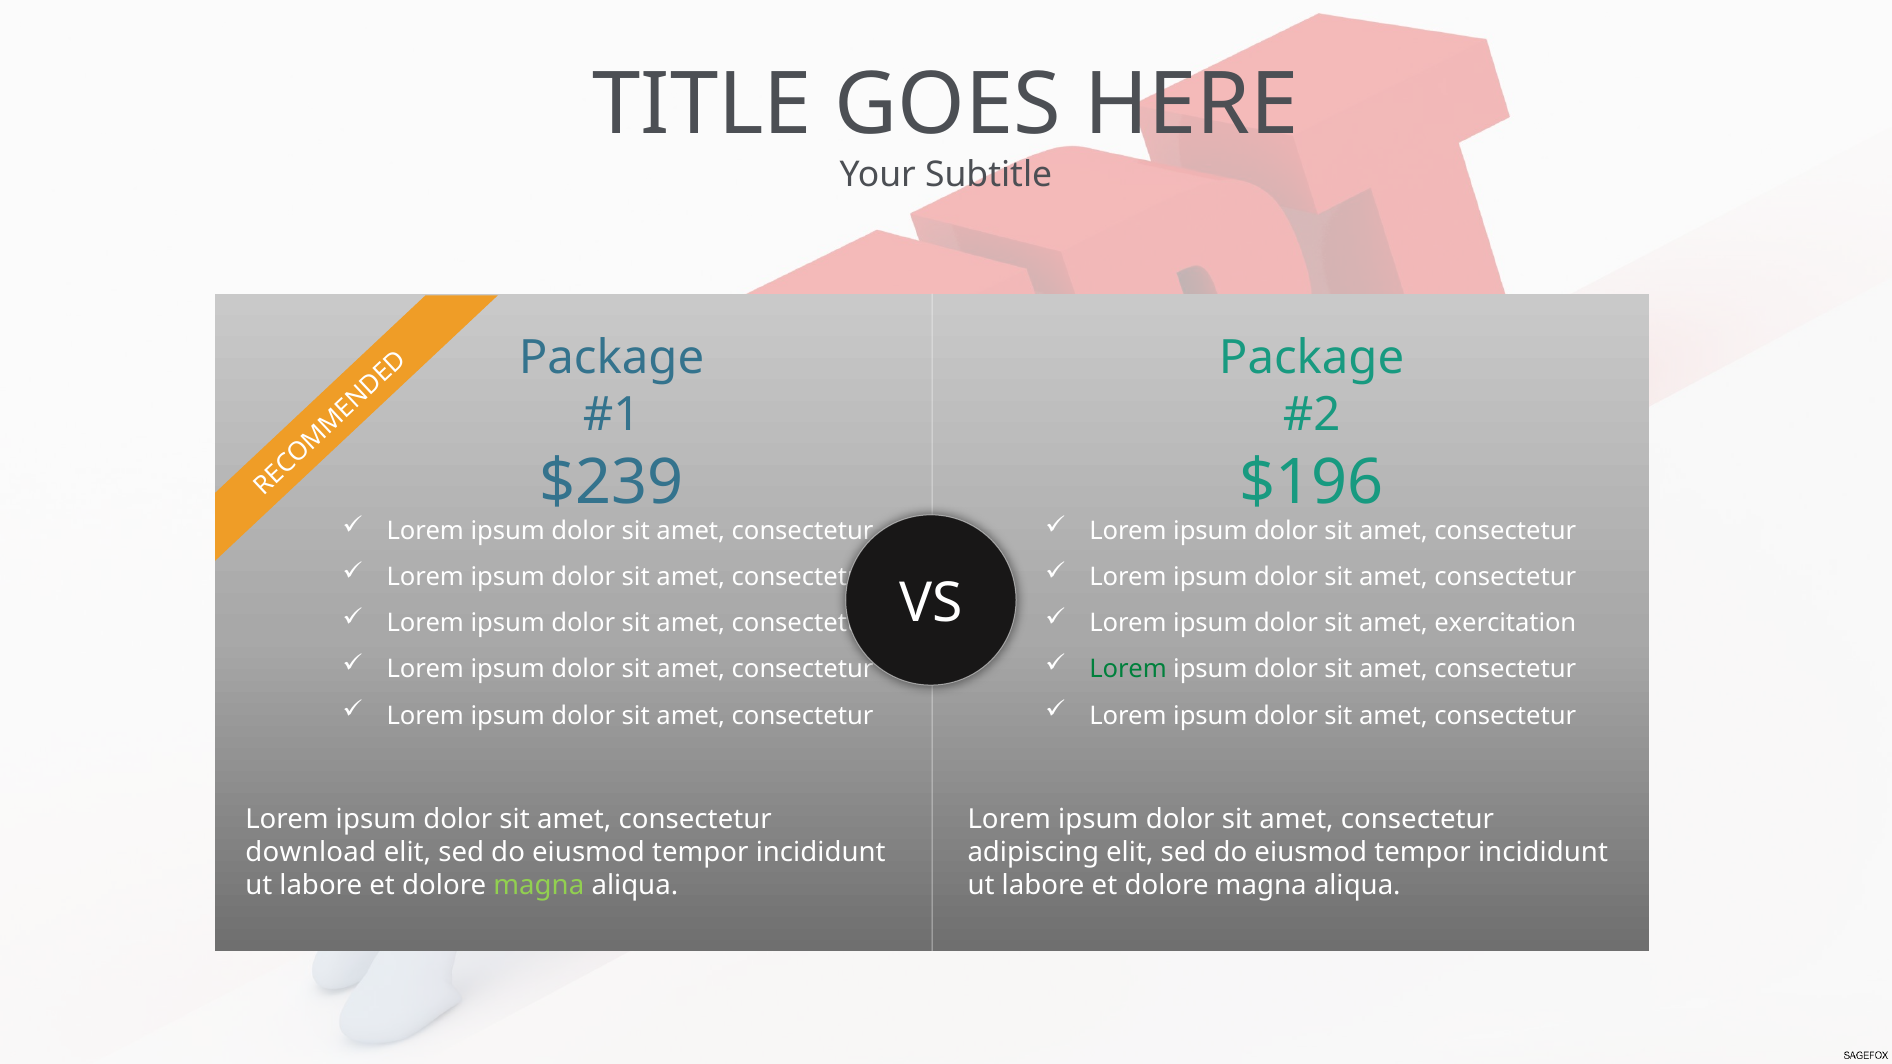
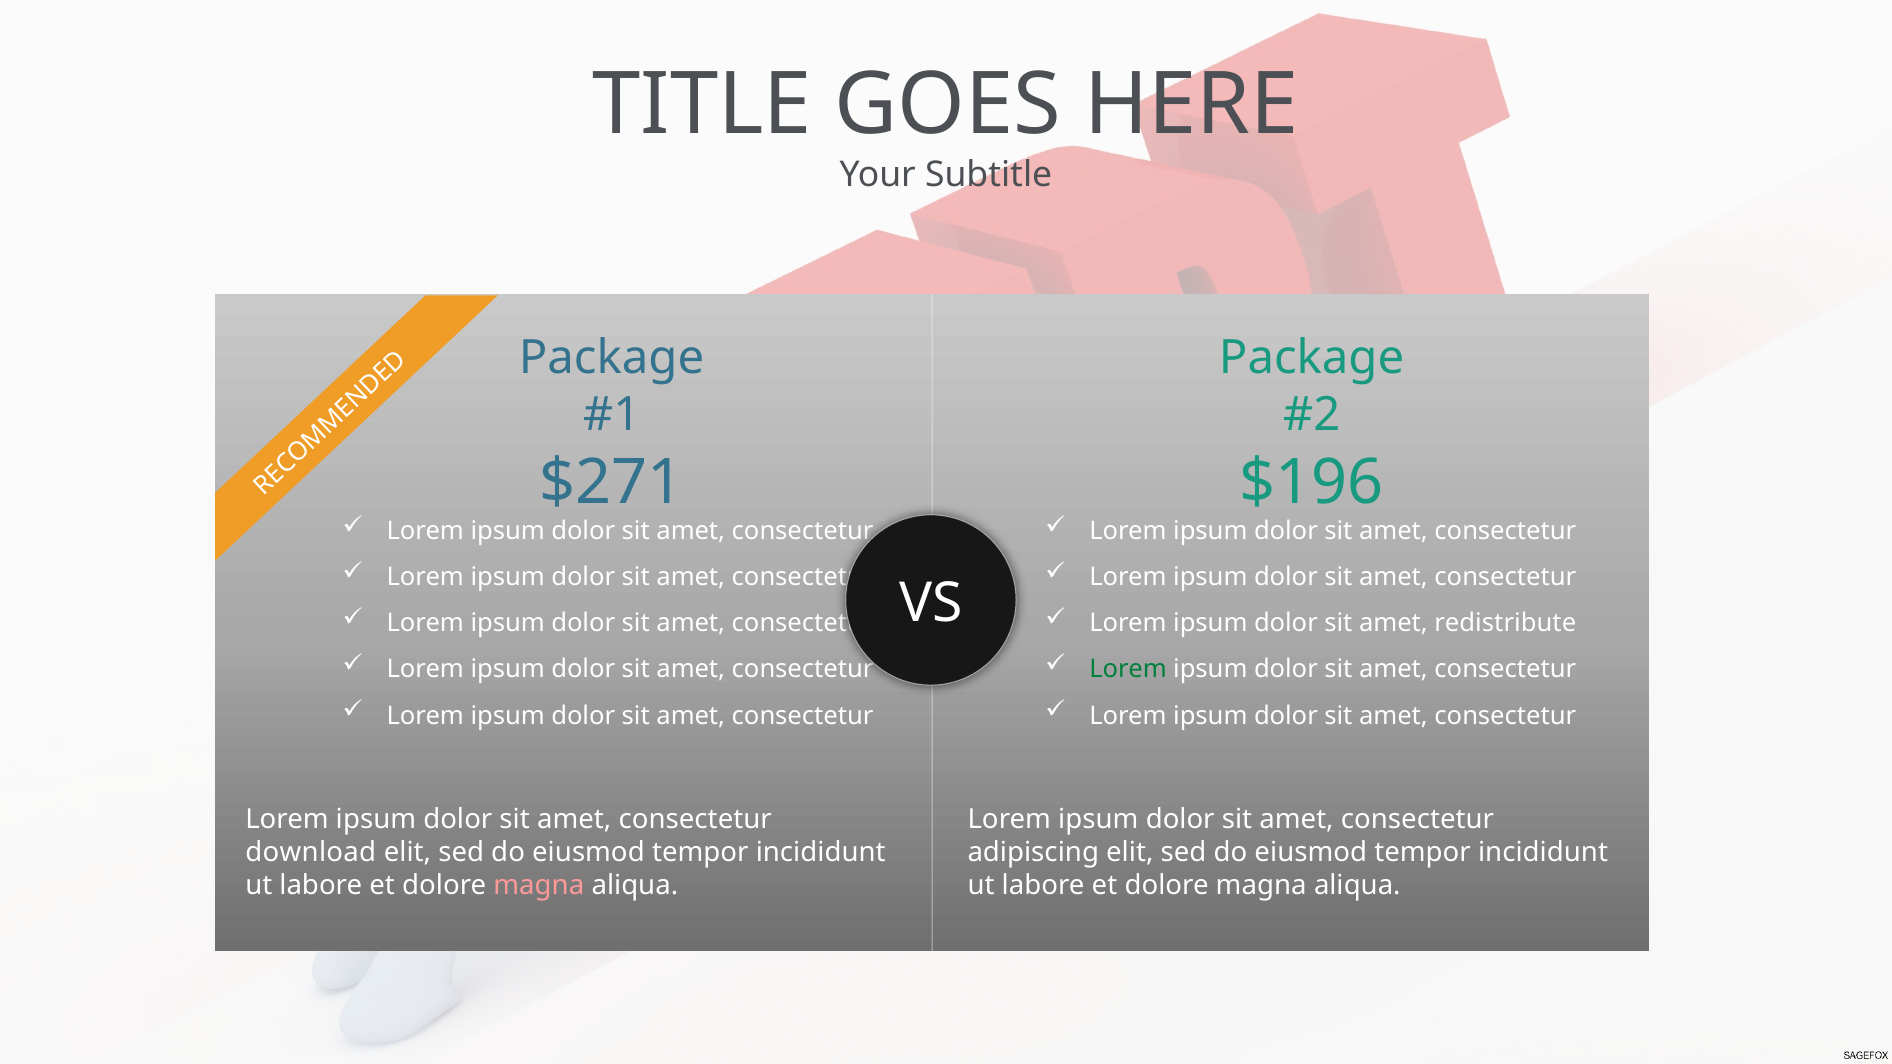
$239: $239 -> $271
exercitation: exercitation -> redistribute
magna at (539, 886) colour: light green -> pink
